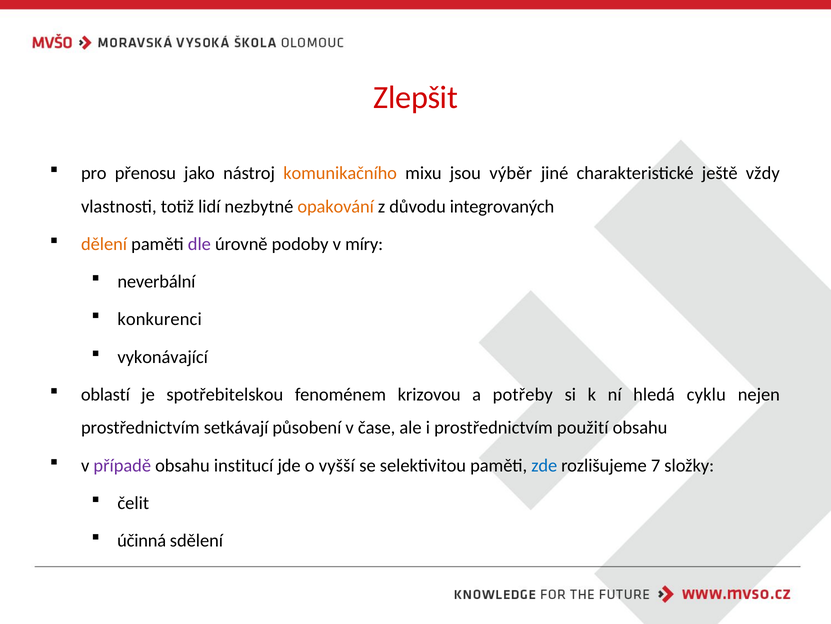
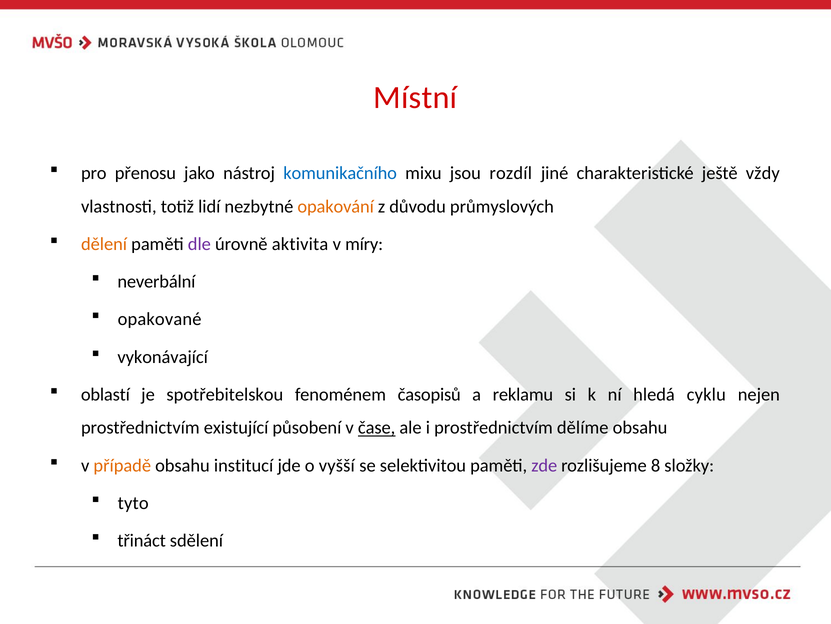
Zlepšit: Zlepšit -> Místní
komunikačního colour: orange -> blue
výběr: výběr -> rozdíl
integrovaných: integrovaných -> průmyslových
podoby: podoby -> aktivita
konkurenci: konkurenci -> opakované
krizovou: krizovou -> časopisů
potřeby: potřeby -> reklamu
setkávají: setkávají -> existující
čase underline: none -> present
použití: použití -> dělíme
případě colour: purple -> orange
zde colour: blue -> purple
7: 7 -> 8
čelit: čelit -> tyto
účinná: účinná -> třináct
